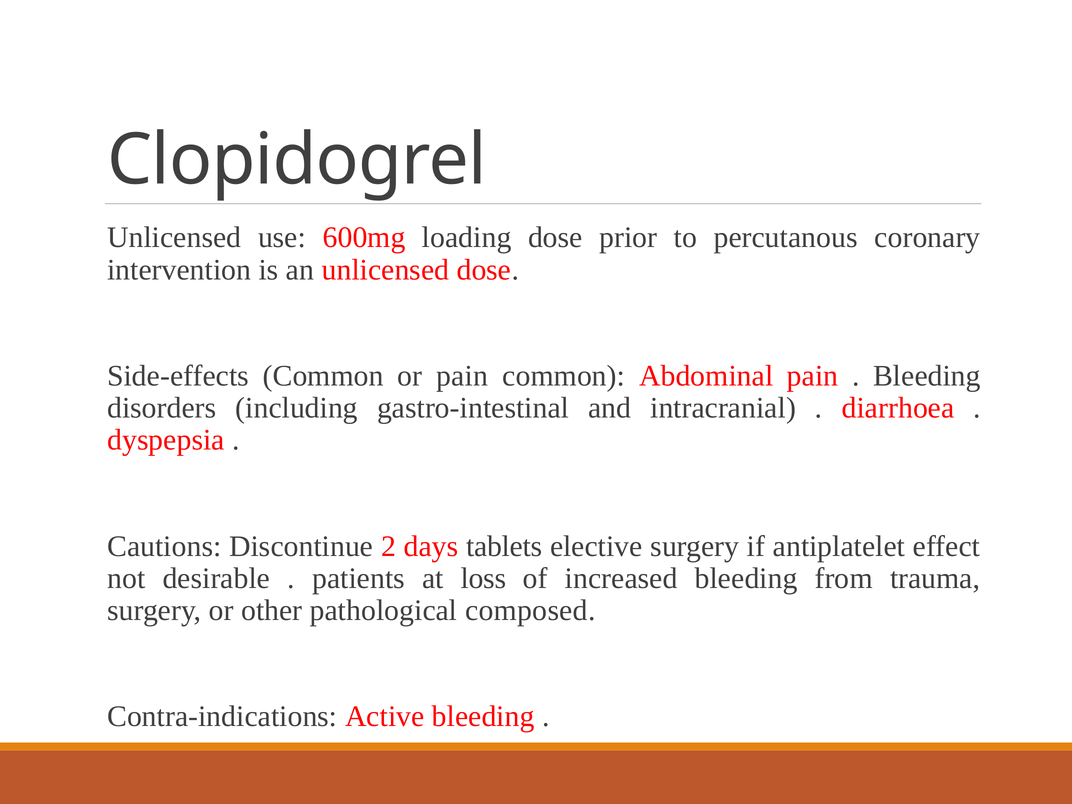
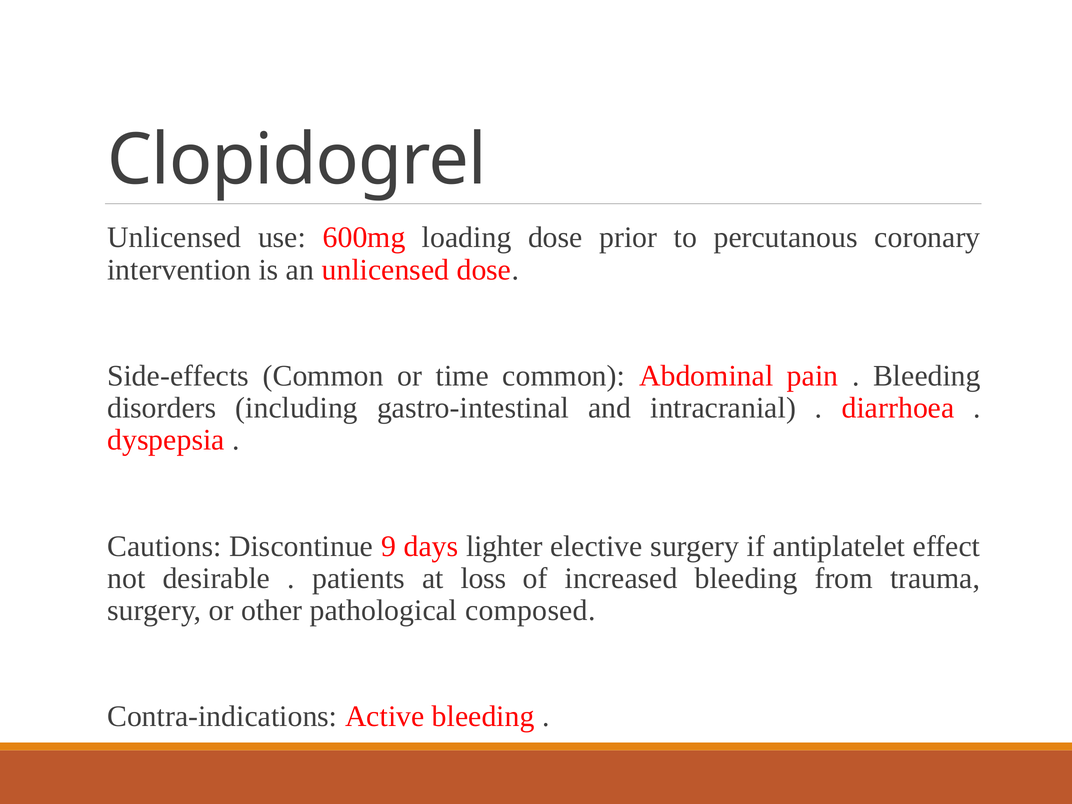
or pain: pain -> time
2: 2 -> 9
tablets: tablets -> lighter
